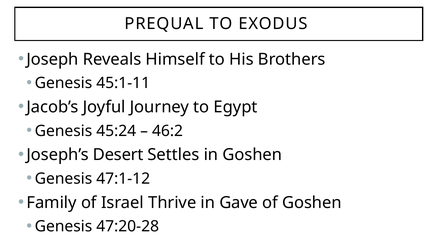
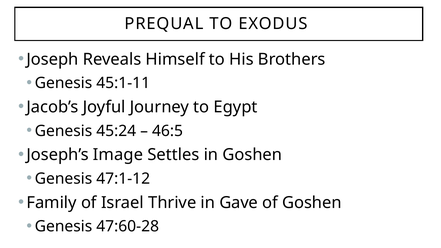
46:2: 46:2 -> 46:5
Desert: Desert -> Image
47:20-28: 47:20-28 -> 47:60-28
